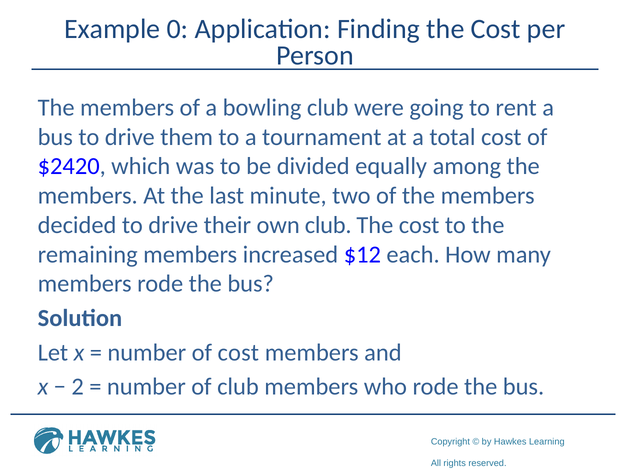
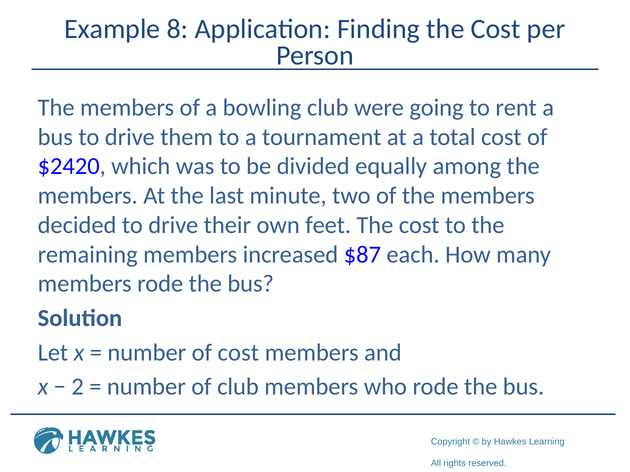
0: 0 -> 8
own club: club -> feet
$12: $12 -> $87
